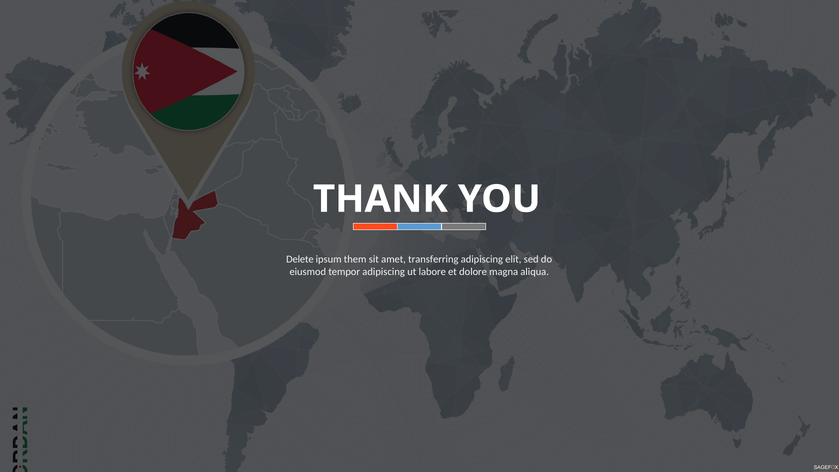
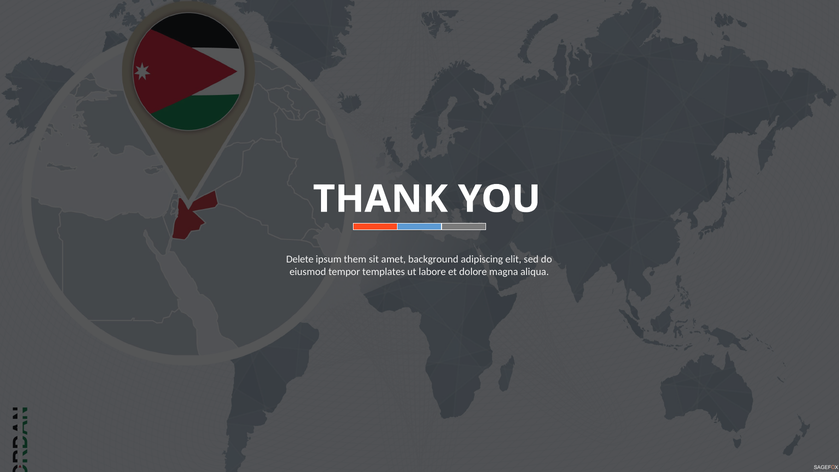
transferring: transferring -> background
tempor adipiscing: adipiscing -> templates
